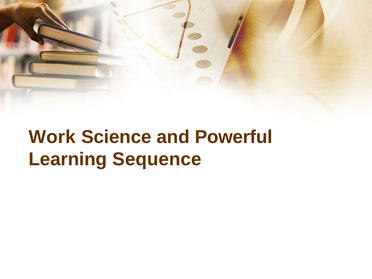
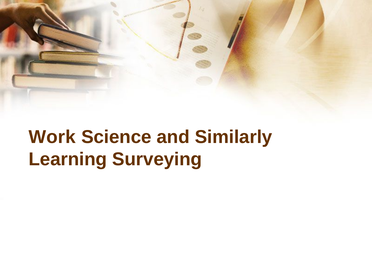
Powerful: Powerful -> Similarly
Sequence: Sequence -> Surveying
